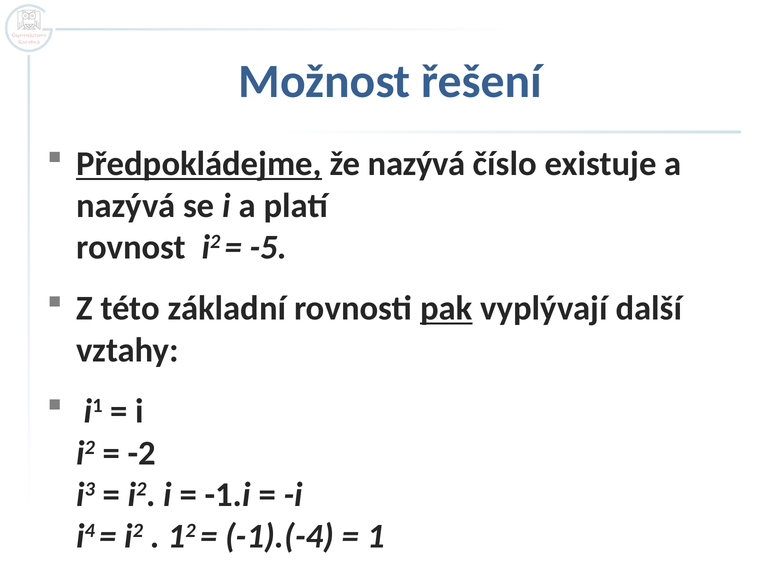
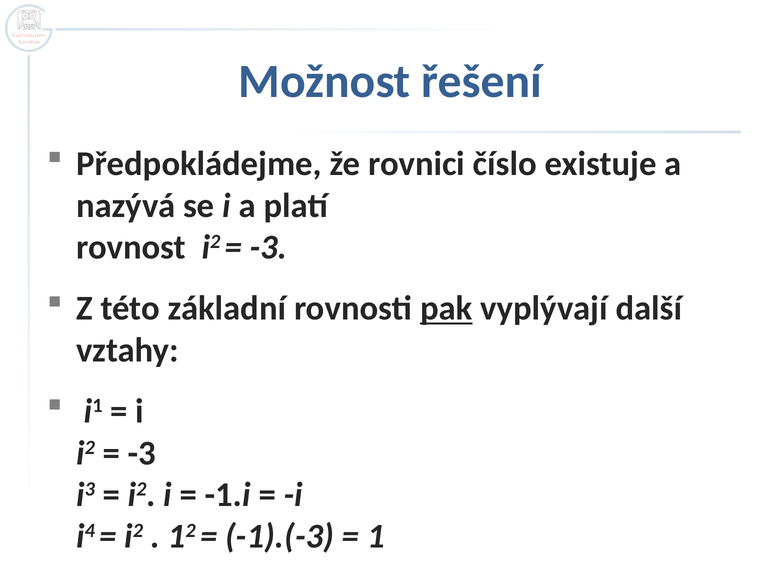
Předpokládejme underline: present -> none
že nazývá: nazývá -> rovnici
-5 at (269, 247): -5 -> -3
-2 at (142, 453): -2 -> -3
-1).(-4: -1).(-4 -> -1).(-3
